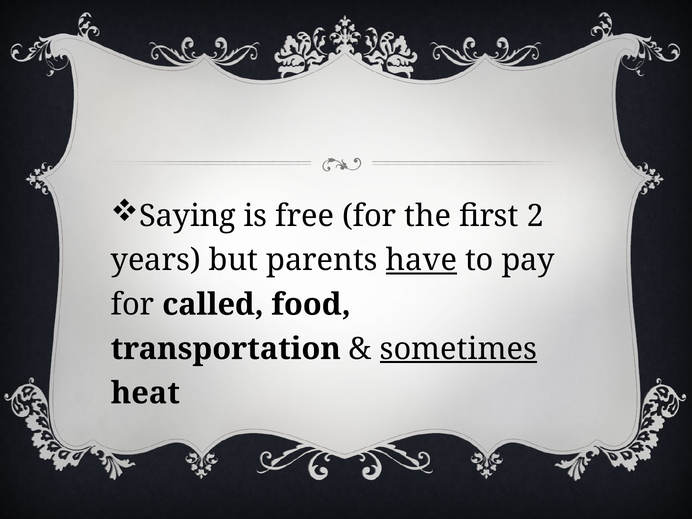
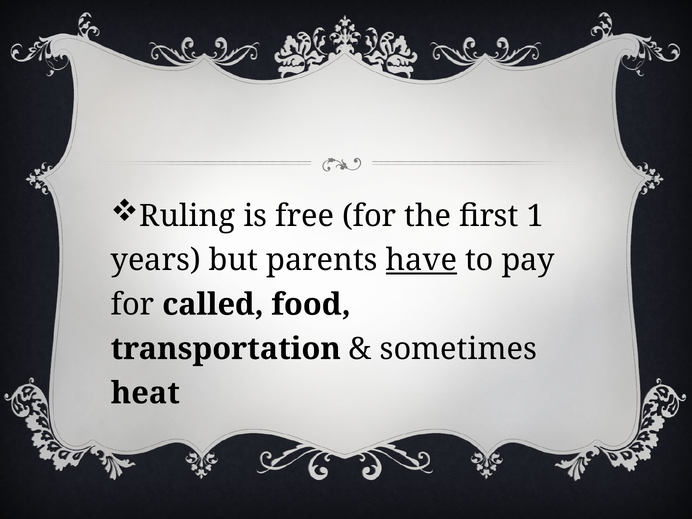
Saying: Saying -> Ruling
2: 2 -> 1
sometimes underline: present -> none
